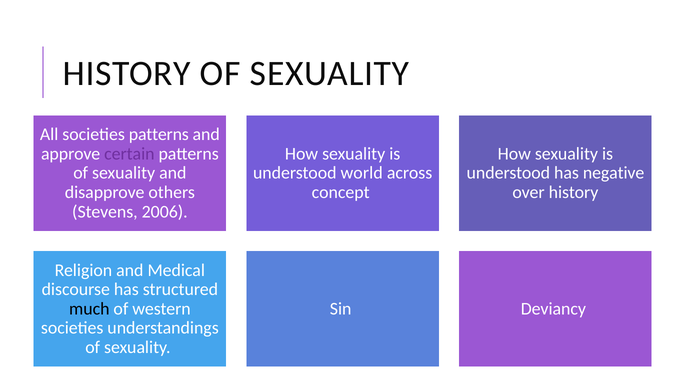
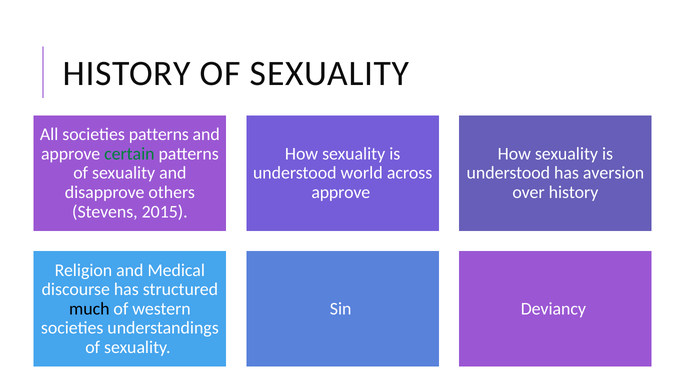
certain colour: purple -> green
negative: negative -> aversion
concept at (341, 192): concept -> approve
2006: 2006 -> 2015
